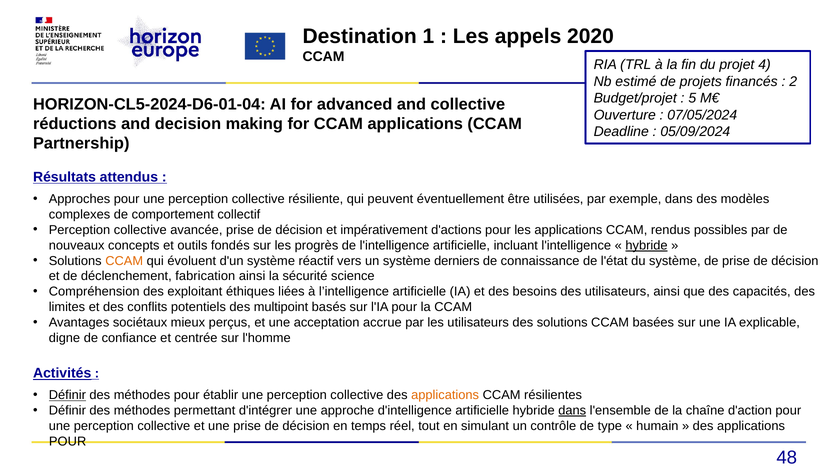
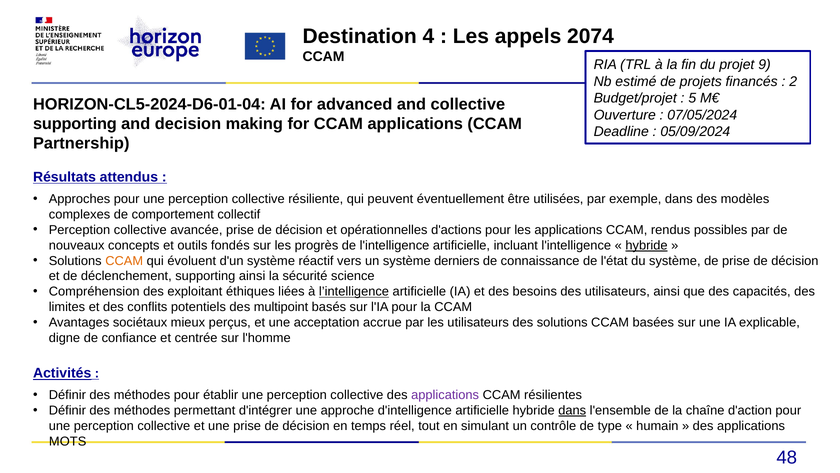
1: 1 -> 4
2020: 2020 -> 2074
4: 4 -> 9
réductions at (75, 124): réductions -> supporting
impérativement: impérativement -> opérationnelles
déclenchement fabrication: fabrication -> supporting
l’intelligence underline: none -> present
Définir at (67, 395) underline: present -> none
applications at (445, 395) colour: orange -> purple
POUR at (68, 441): POUR -> MOTS
